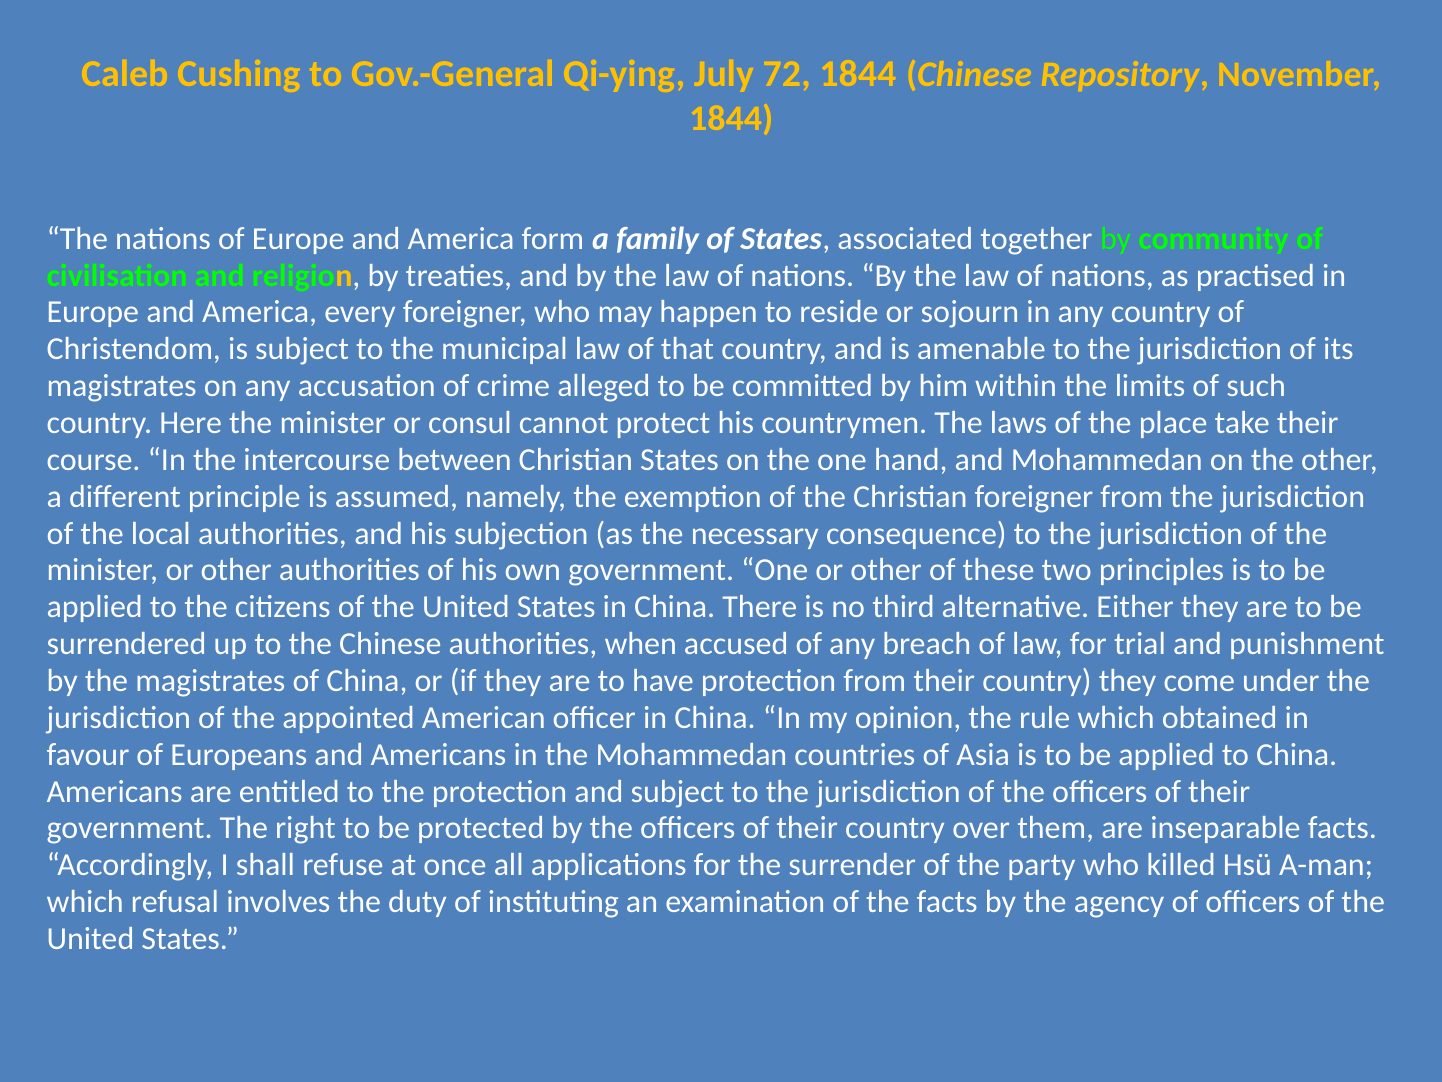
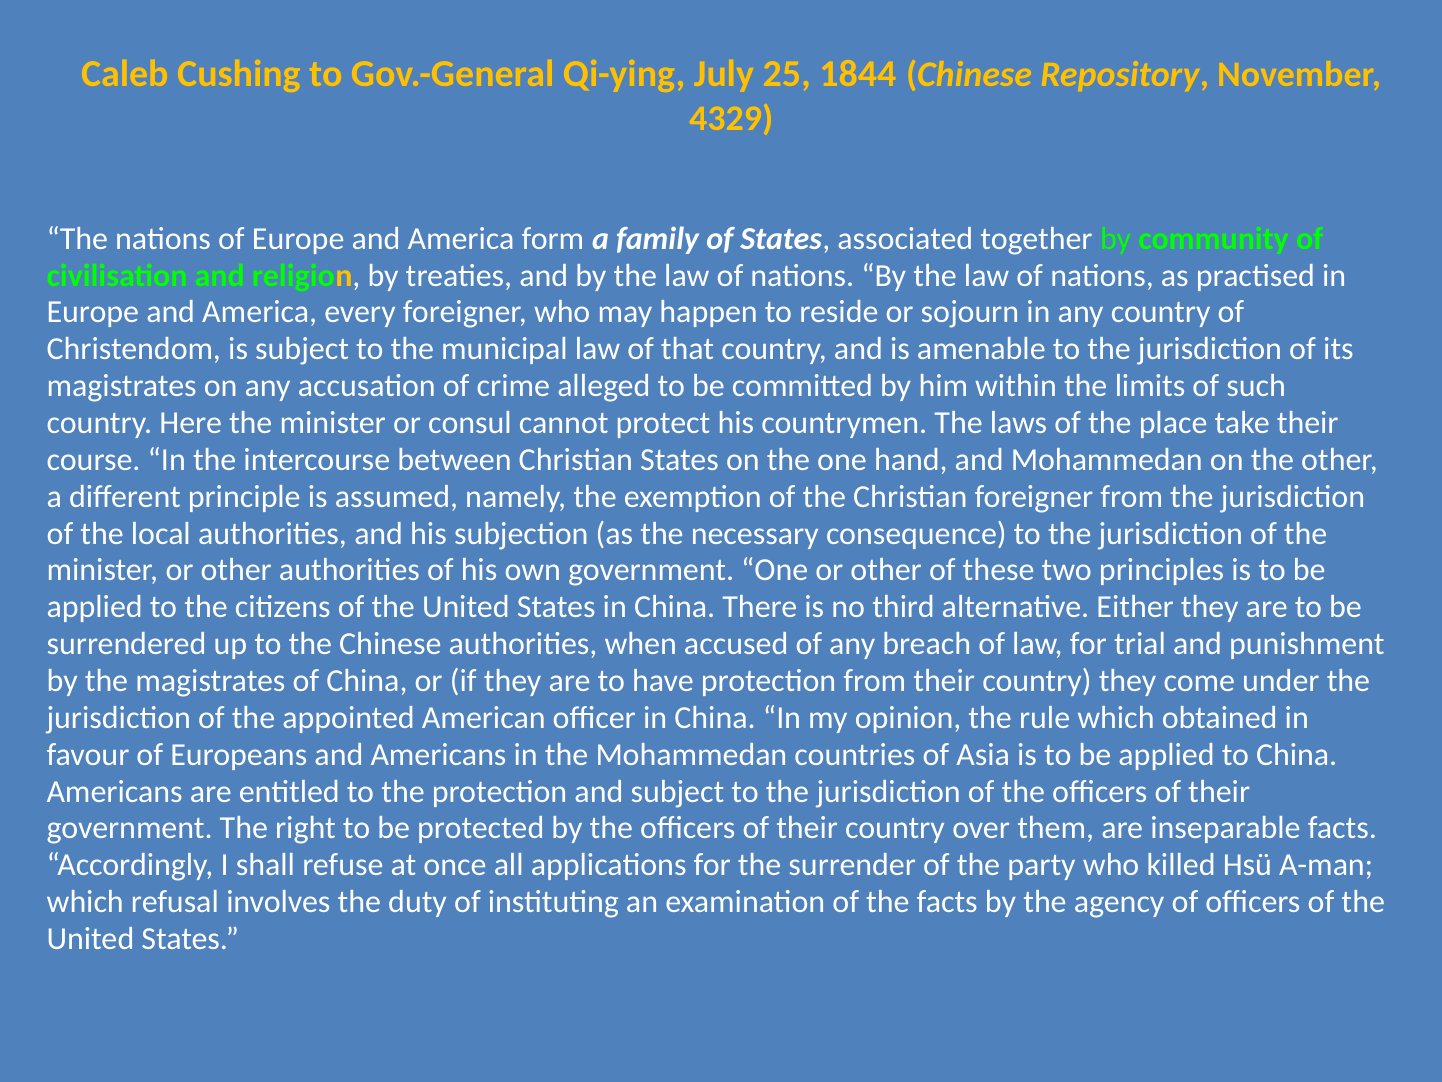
72: 72 -> 25
1844 at (731, 118): 1844 -> 4329
